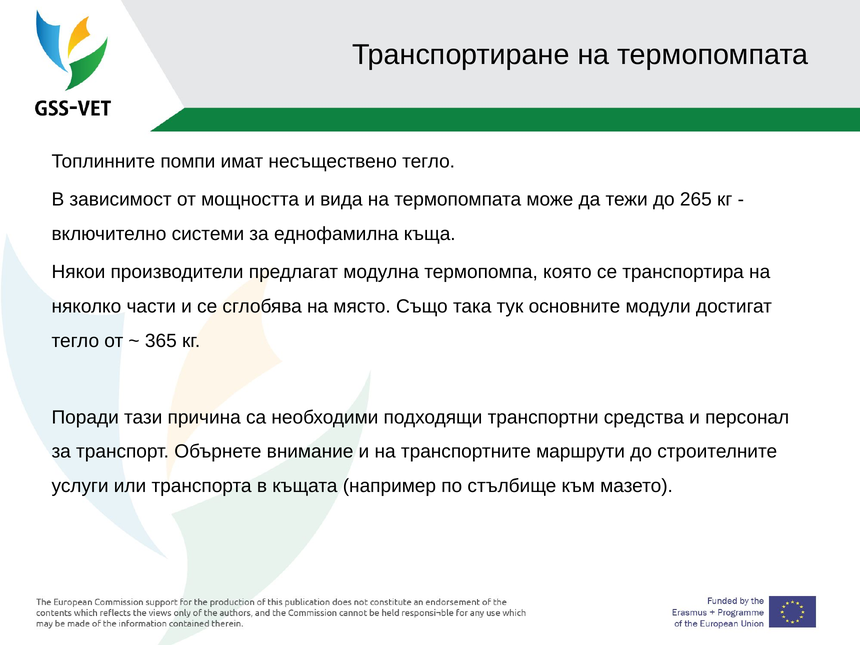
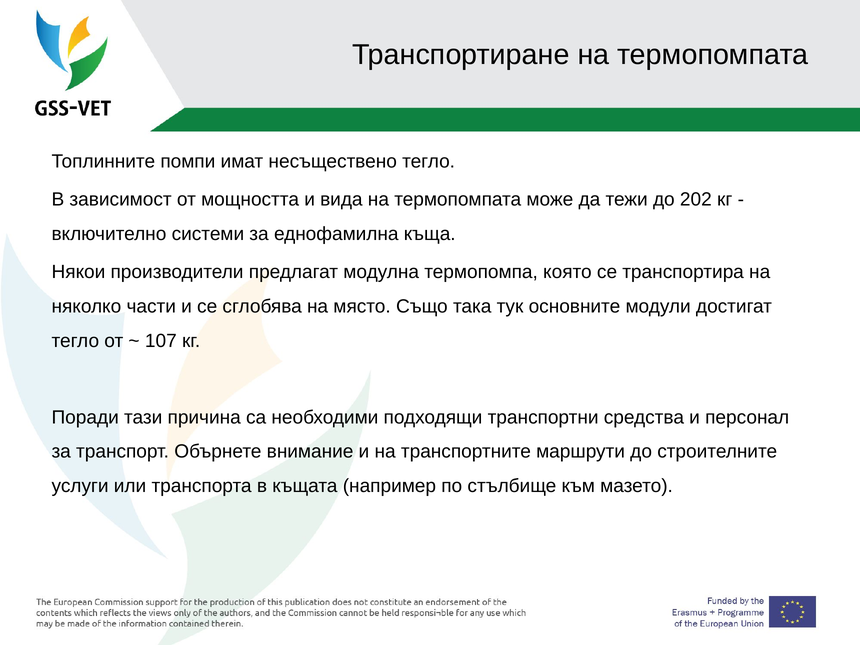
265: 265 -> 202
365: 365 -> 107
